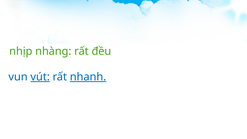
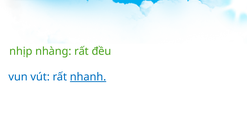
vút underline: present -> none
